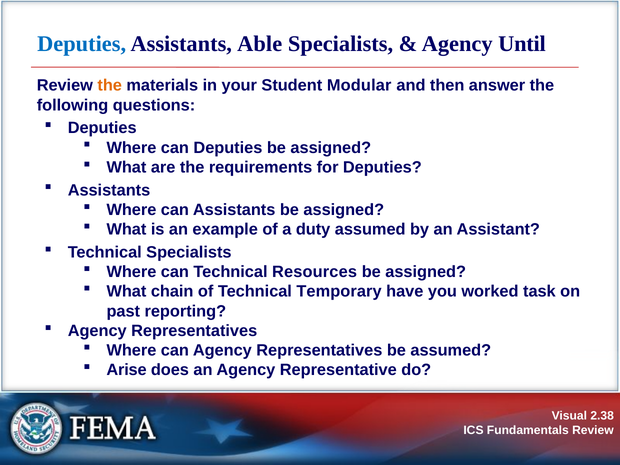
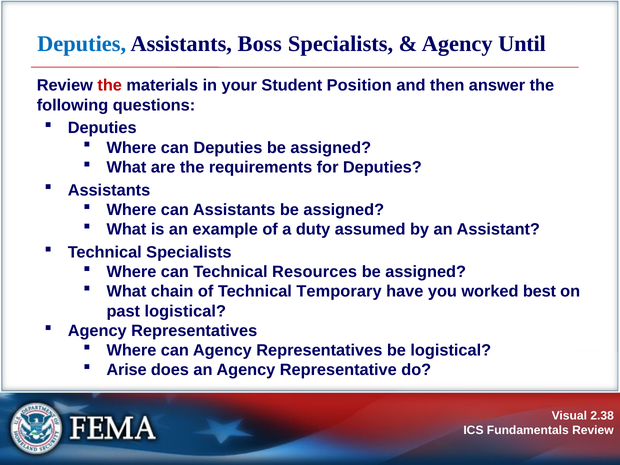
Able: Able -> Boss
the at (110, 86) colour: orange -> red
Modular: Modular -> Position
task: task -> best
past reporting: reporting -> logistical
be assumed: assumed -> logistical
